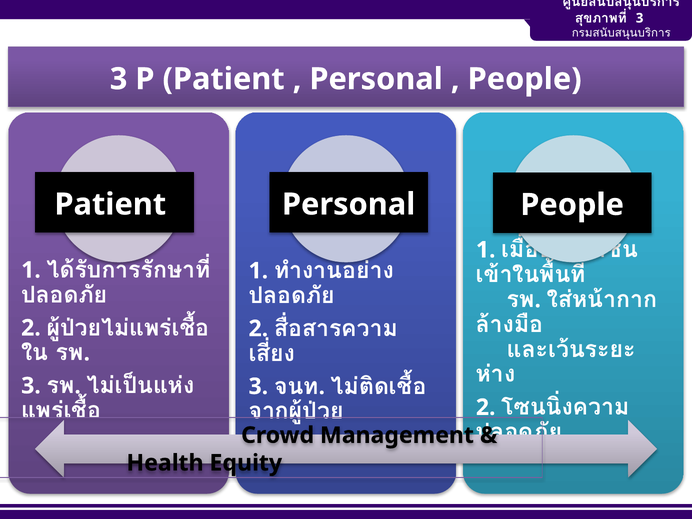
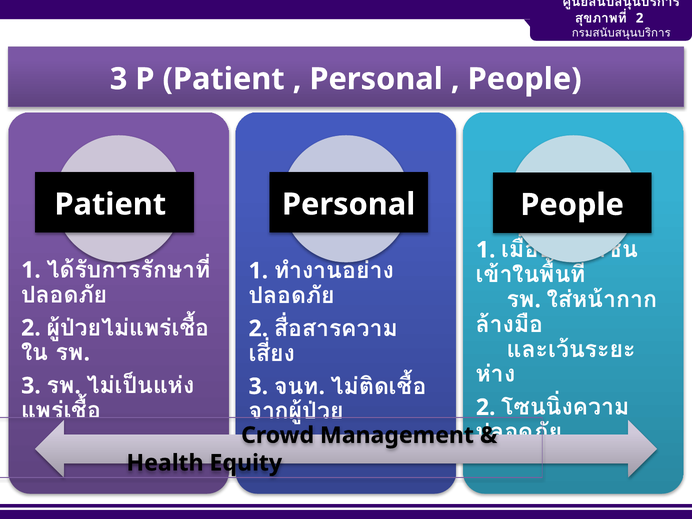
3 at (640, 18): 3 -> 2
